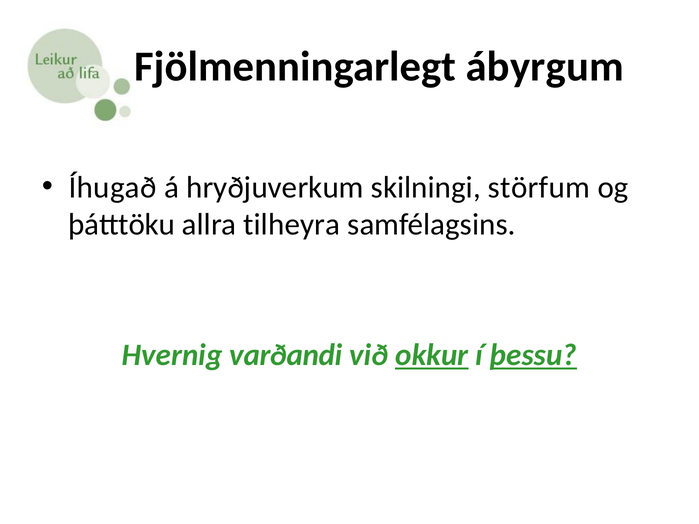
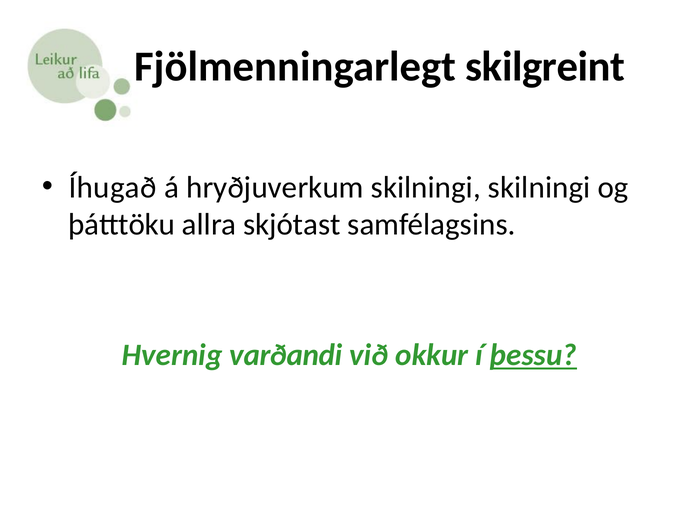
ábyrgum: ábyrgum -> skilgreint
skilningi störfum: störfum -> skilningi
tilheyra: tilheyra -> skjótast
okkur underline: present -> none
